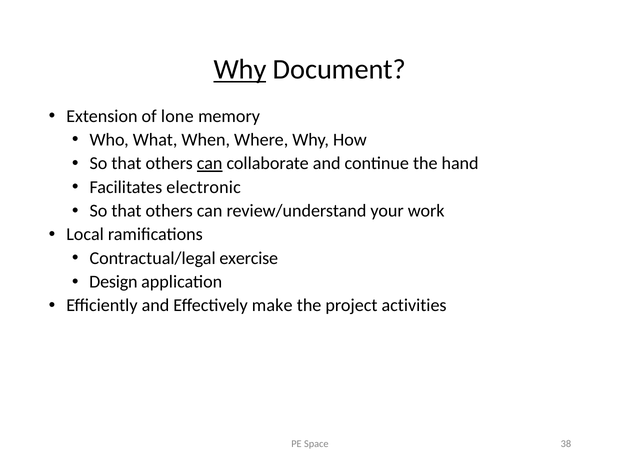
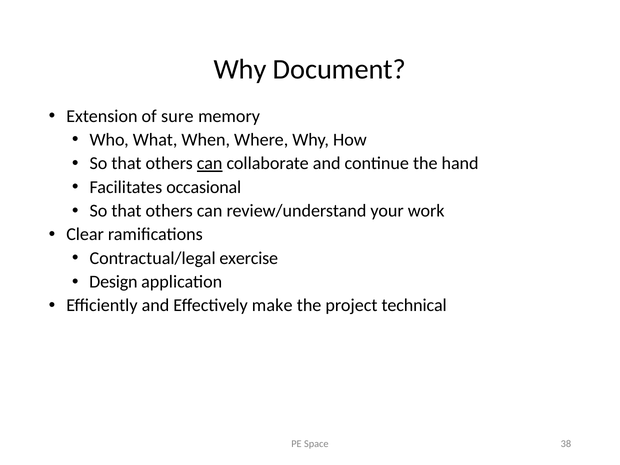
Why at (240, 70) underline: present -> none
lone: lone -> sure
electronic: electronic -> occasional
Local: Local -> Clear
activities: activities -> technical
